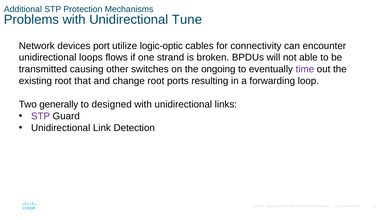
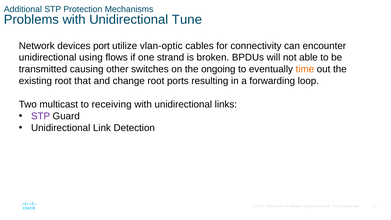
logic-optic: logic-optic -> vlan-optic
loops: loops -> using
time colour: purple -> orange
generally: generally -> multicast
designed: designed -> receiving
